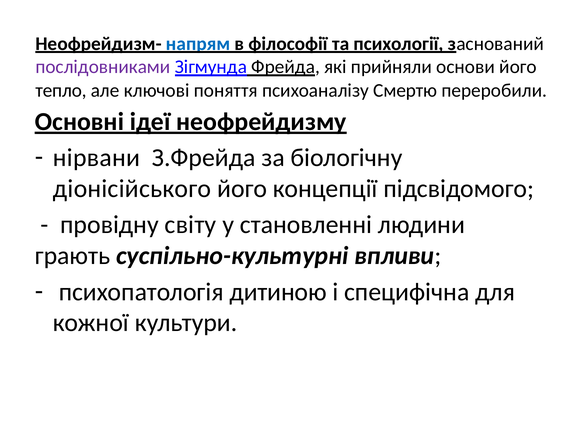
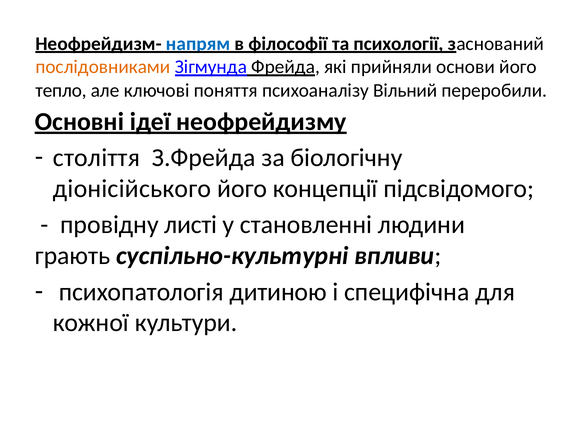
послідовниками colour: purple -> orange
Смертю: Смертю -> Вільний
нірвани: нірвани -> століття
світу: світу -> листі
